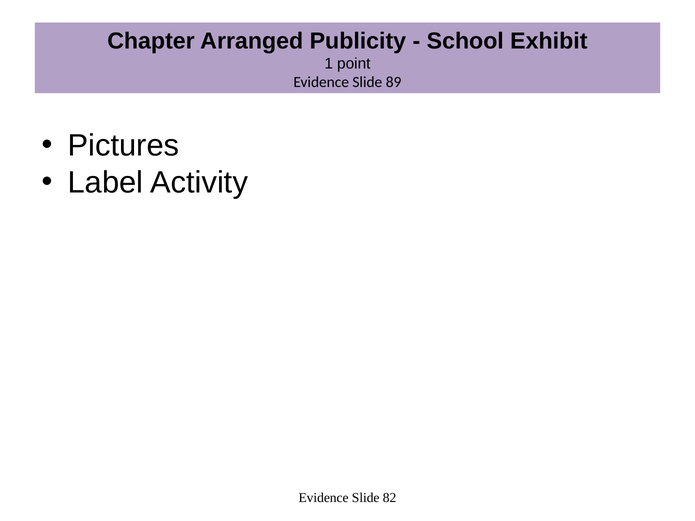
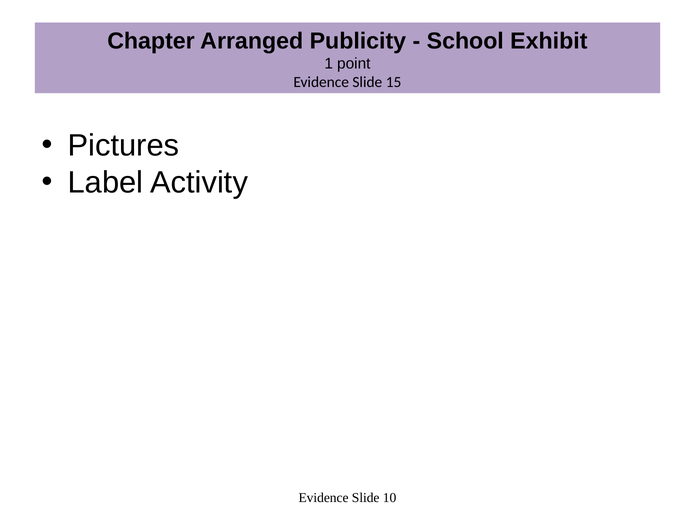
89: 89 -> 15
82: 82 -> 10
